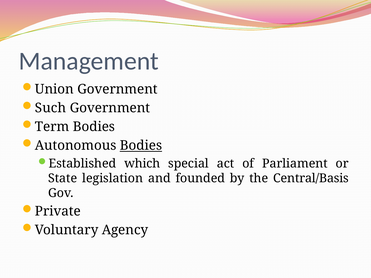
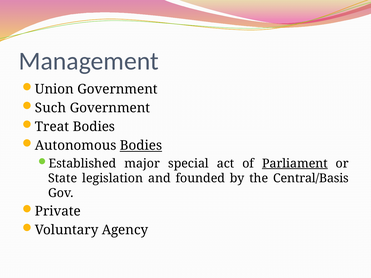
Term: Term -> Treat
which: which -> major
Parliament underline: none -> present
